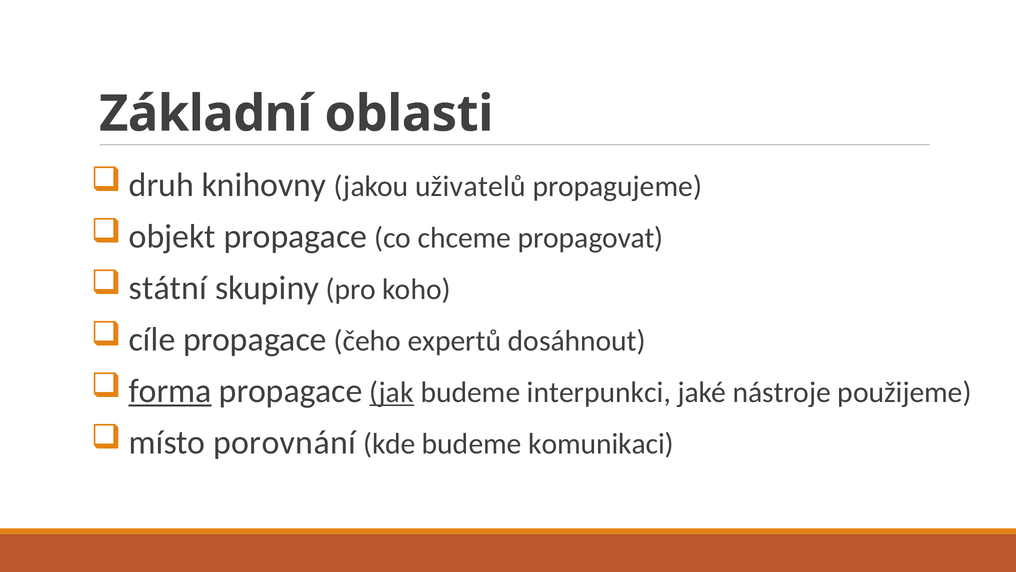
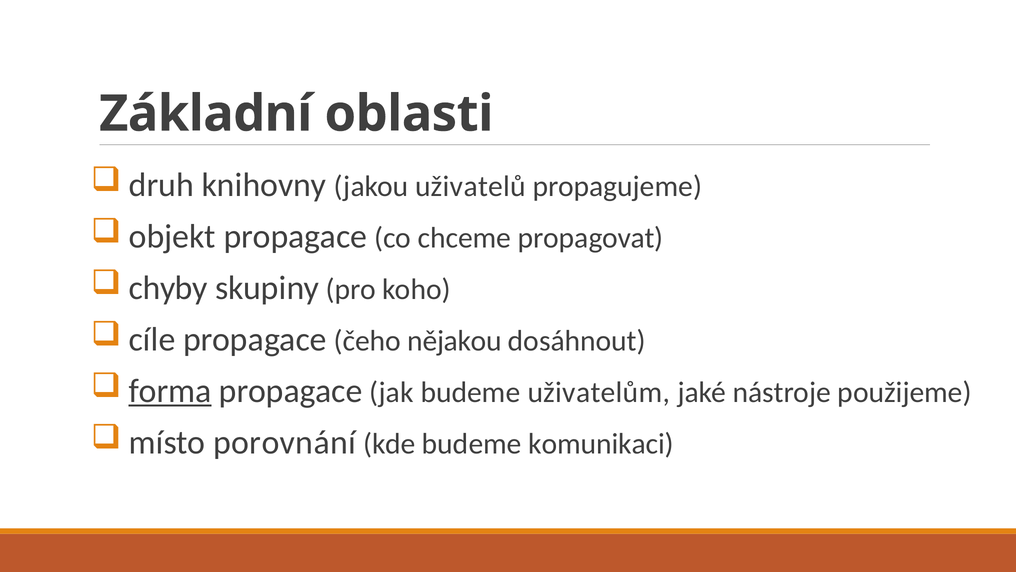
státní: státní -> chyby
expertů: expertů -> nějakou
jak underline: present -> none
interpunkci: interpunkci -> uživatelům
